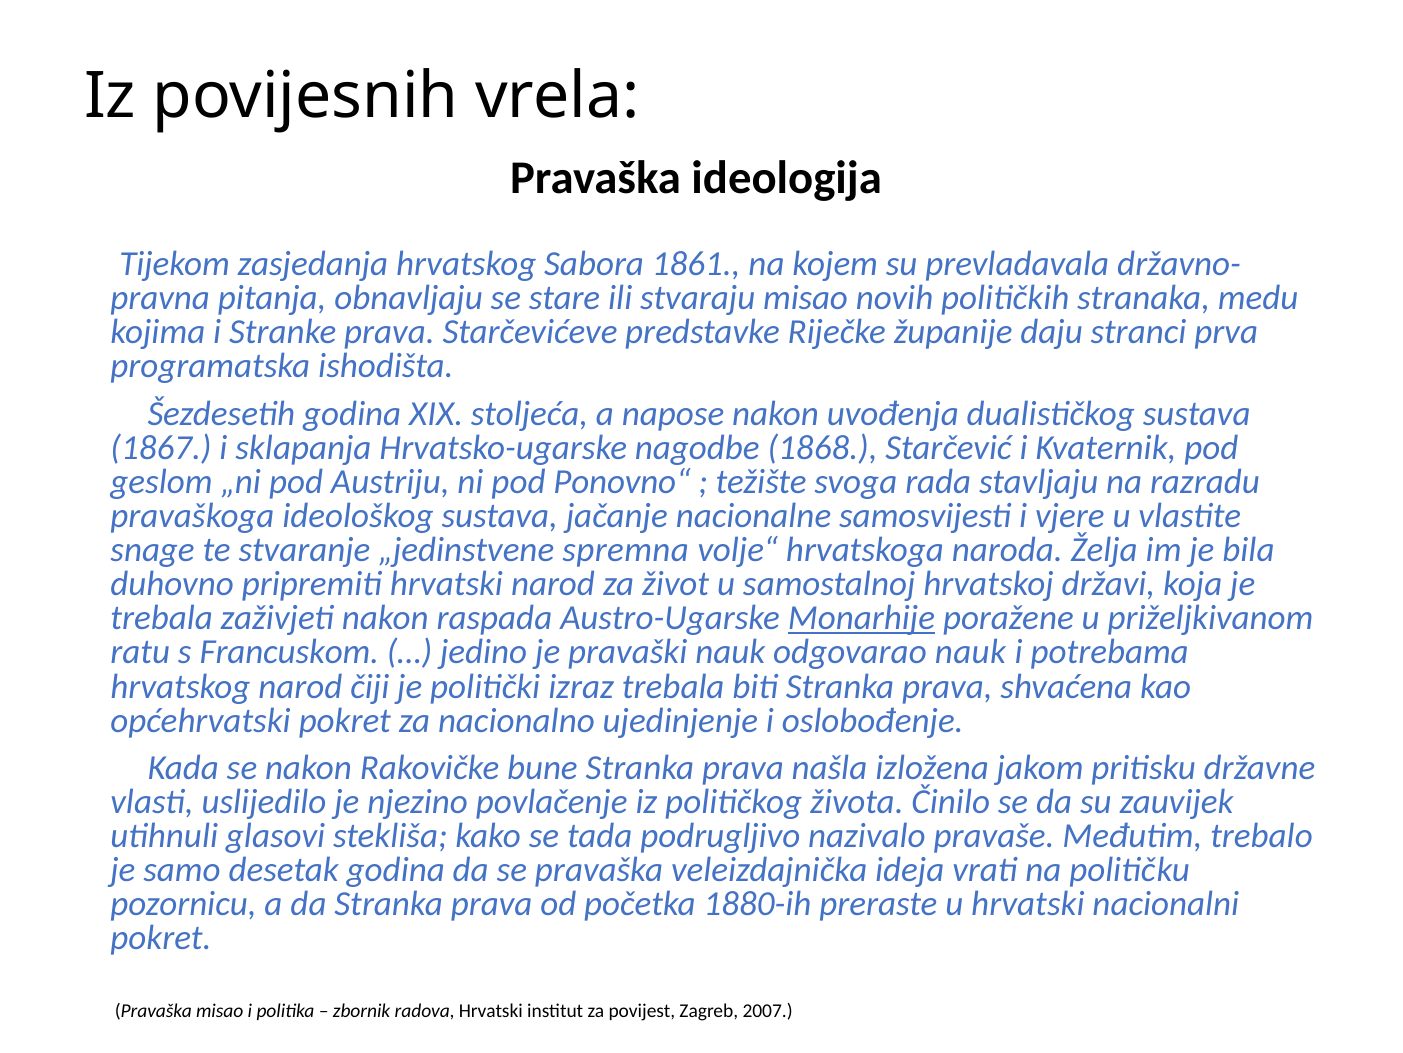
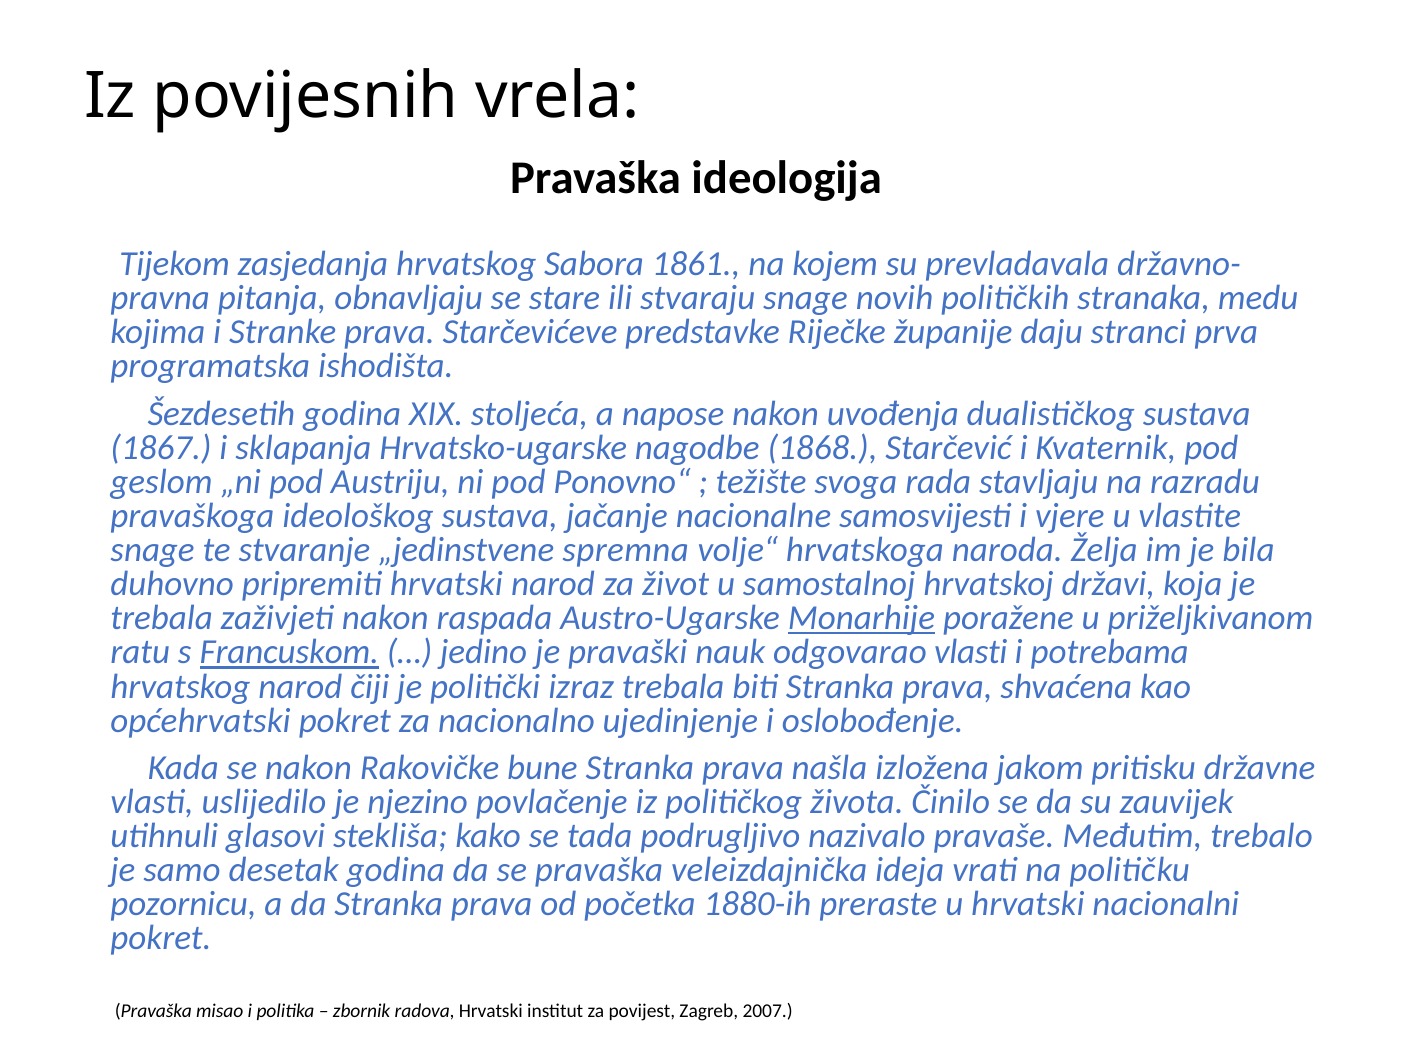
stvaraju misao: misao -> snage
Francuskom underline: none -> present
odgovarao nauk: nauk -> vlasti
